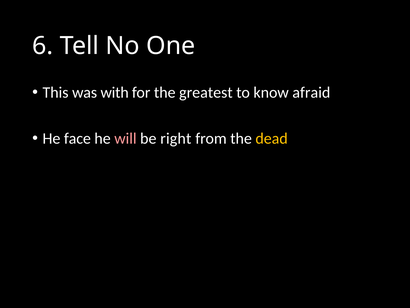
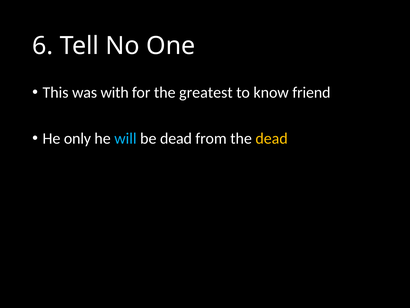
afraid: afraid -> friend
face: face -> only
will colour: pink -> light blue
be right: right -> dead
